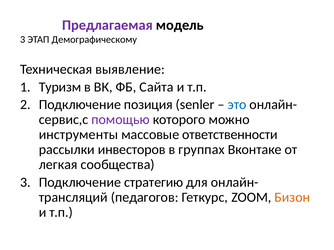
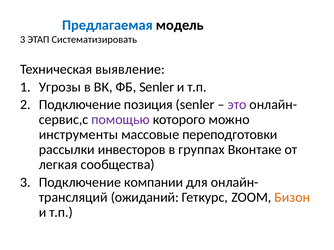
Предлагаемая colour: purple -> blue
Демографическому: Демографическому -> Систематизировать
Туризм: Туризм -> Угрозы
ФБ Сайта: Сайта -> Senler
это colour: blue -> purple
ответственности: ответственности -> переподготовки
стратегию: стратегию -> компании
педагогов: педагогов -> ожиданий
